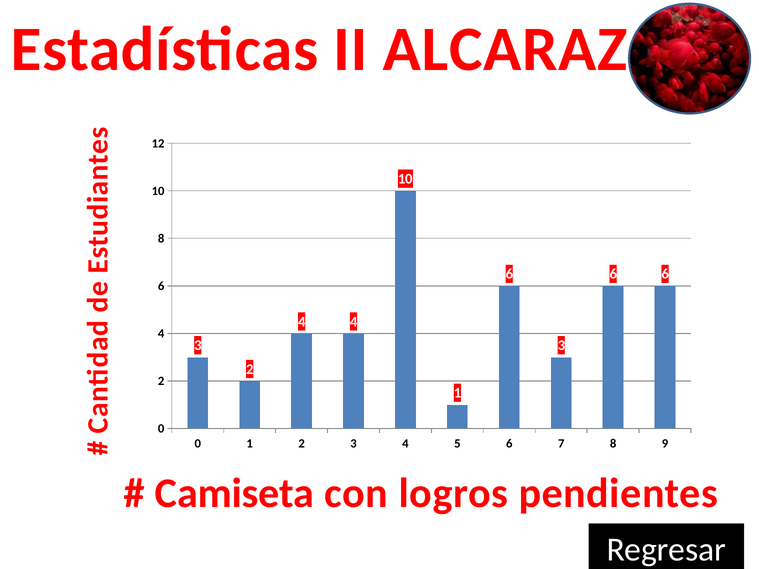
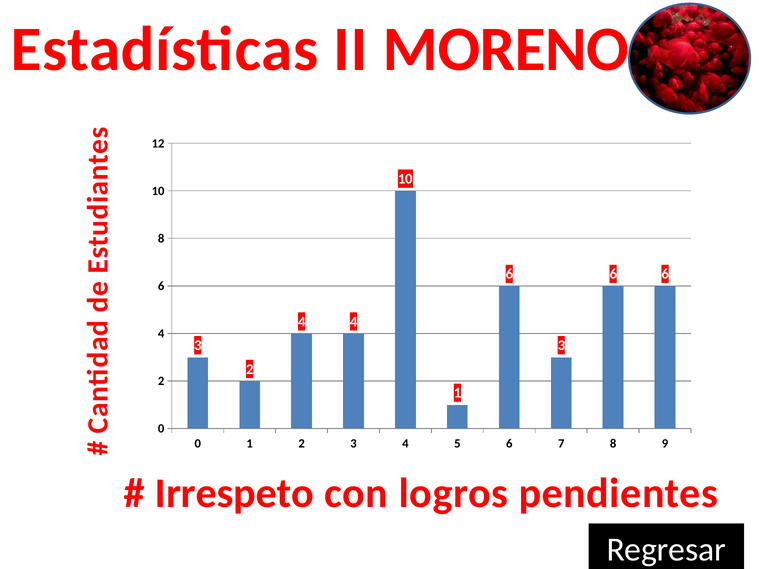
ALCARAZ: ALCARAZ -> MORENO
Camiseta: Camiseta -> Irrespeto
